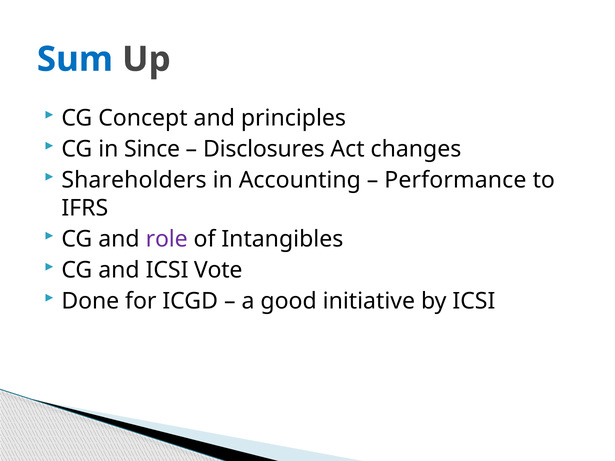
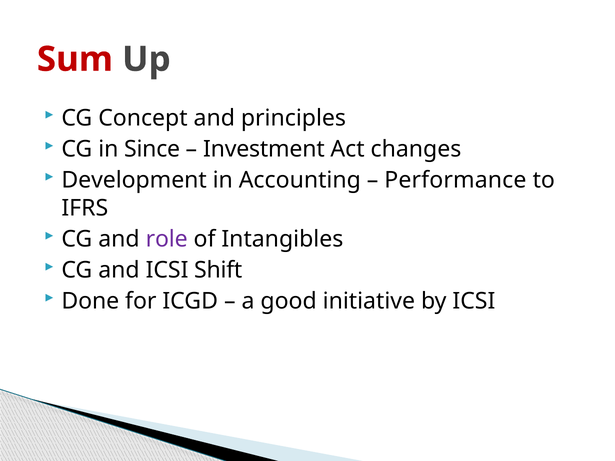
Sum colour: blue -> red
Disclosures: Disclosures -> Investment
Shareholders: Shareholders -> Development
Vote: Vote -> Shift
